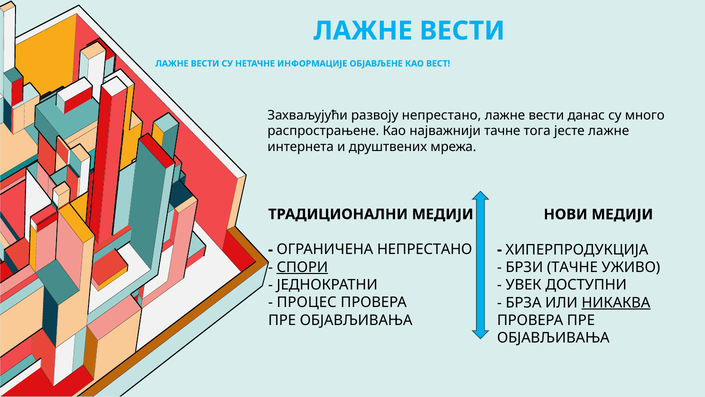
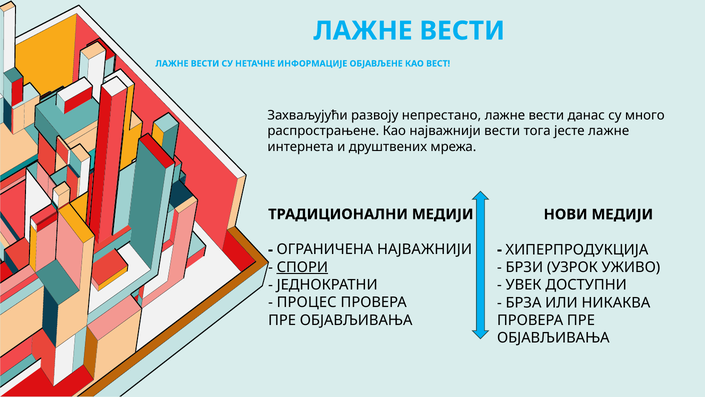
најважнији тачне: тачне -> вести
ОГРАНИЧЕНА НЕПРЕСТАНО: НЕПРЕСТАНО -> НАЈВАЖНИЈИ
БРЗИ ТАЧНЕ: ТАЧНЕ -> УЗРОК
НИКАКВА underline: present -> none
